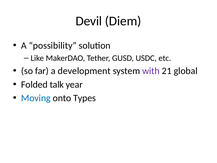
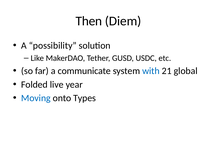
Devil: Devil -> Then
development: development -> communicate
with colour: purple -> blue
talk: talk -> live
